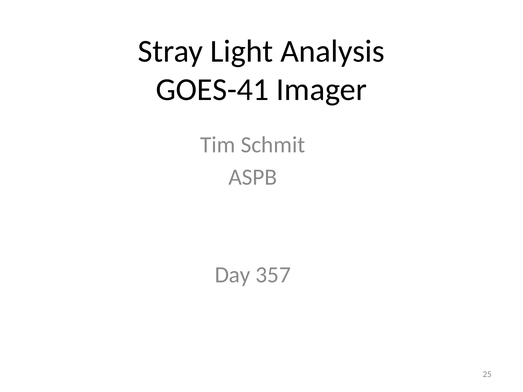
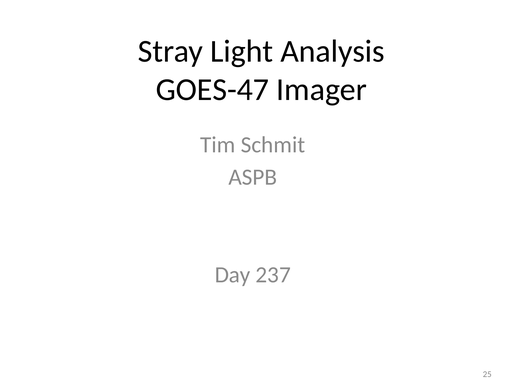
GOES-41: GOES-41 -> GOES-47
357: 357 -> 237
